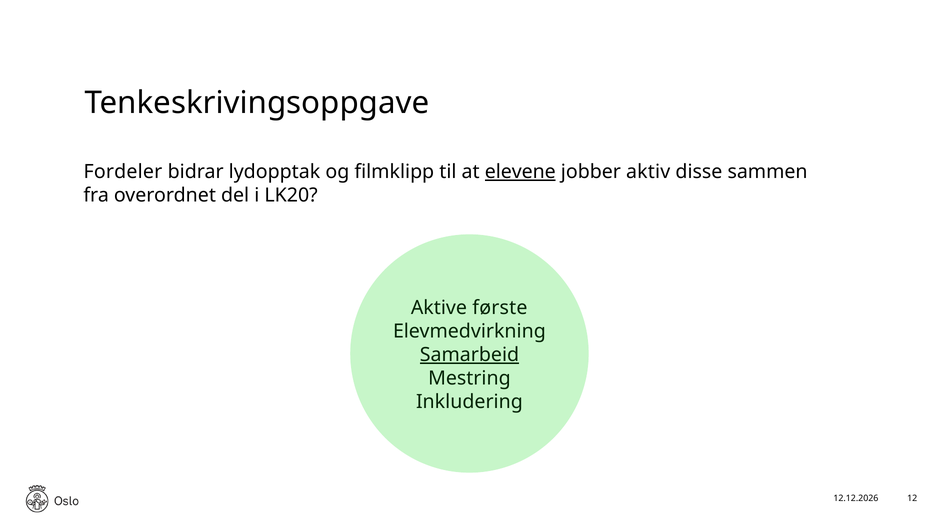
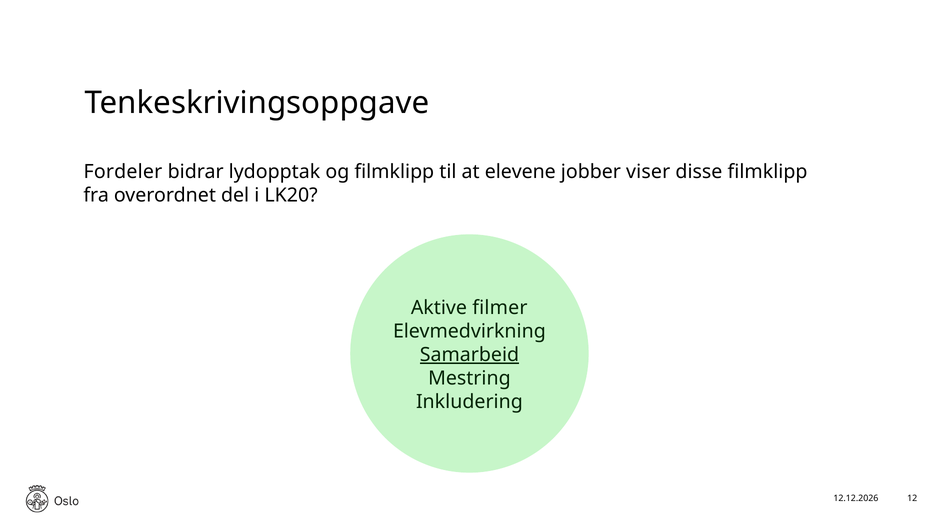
elevene underline: present -> none
aktiv: aktiv -> viser
disse sammen: sammen -> filmklipp
første: første -> filmer
